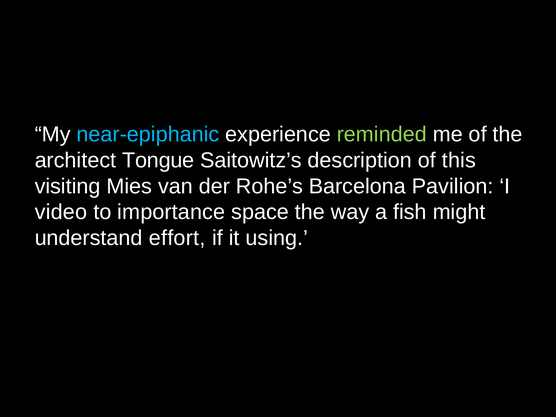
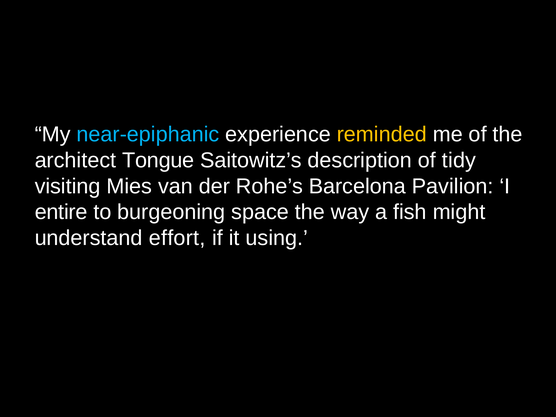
reminded colour: light green -> yellow
this: this -> tidy
video: video -> entire
importance: importance -> burgeoning
